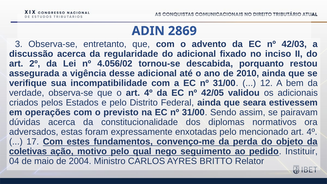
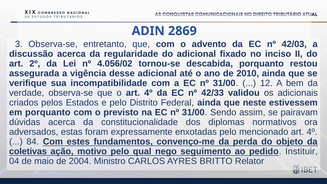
42/05: 42/05 -> 42/33
seara: seara -> neste
em operações: operações -> porquanto
17: 17 -> 84
